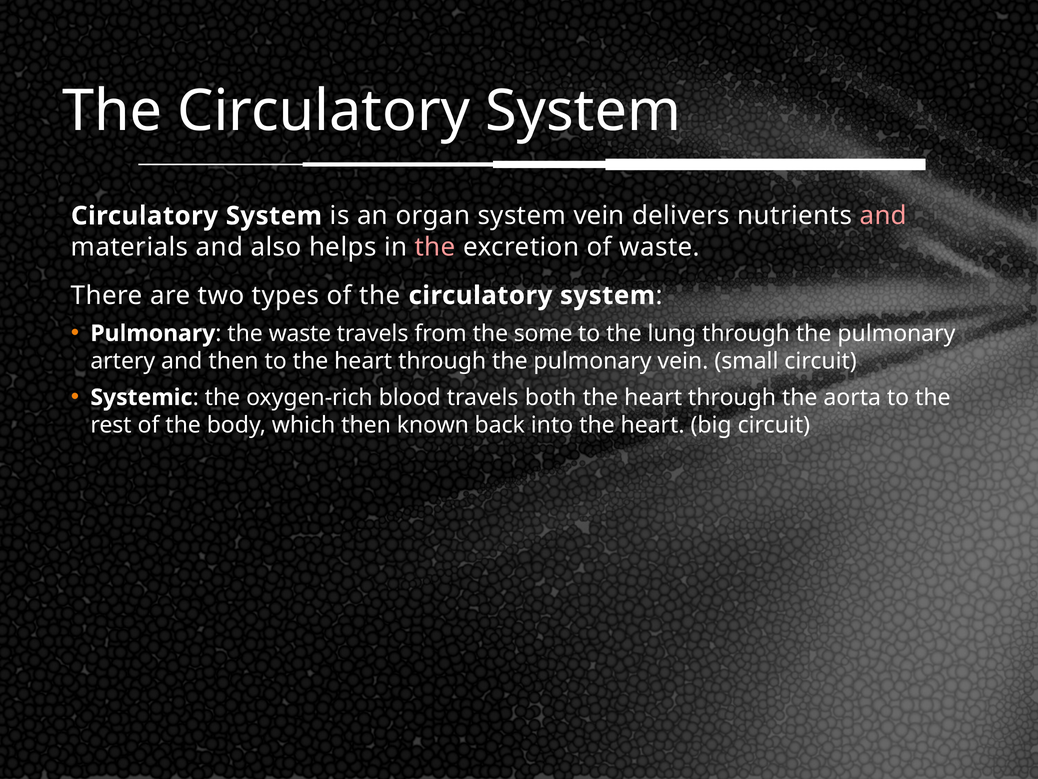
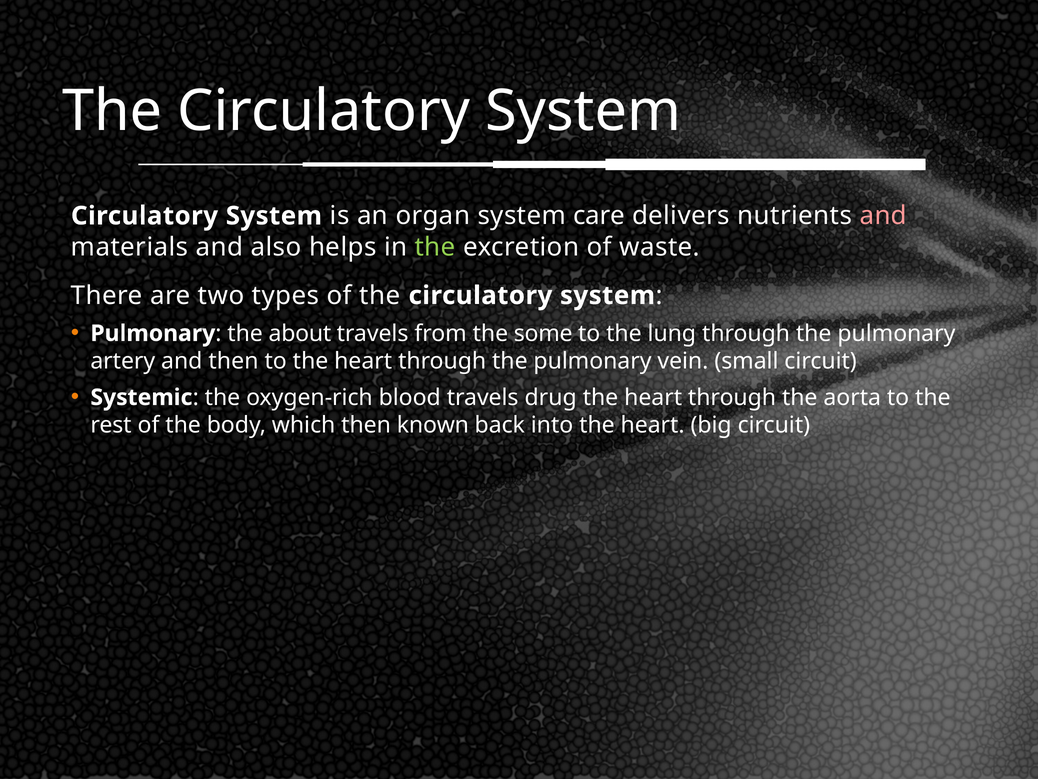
system vein: vein -> care
the at (435, 247) colour: pink -> light green
the waste: waste -> about
both: both -> drug
